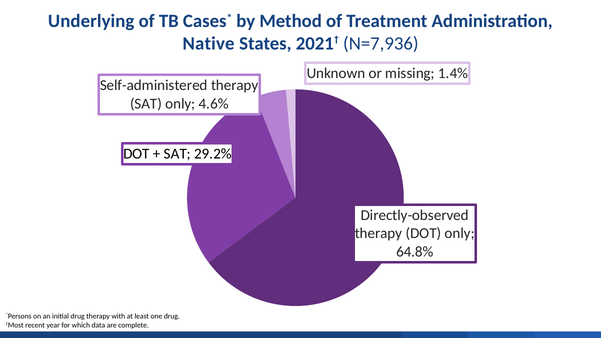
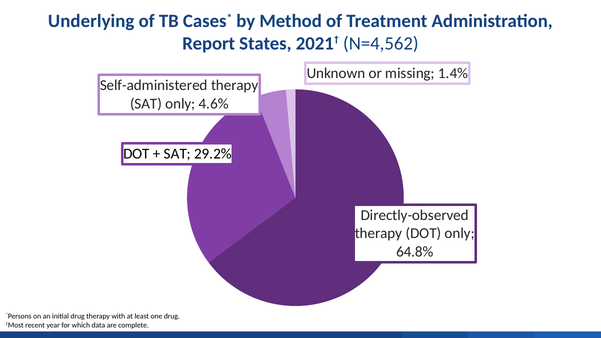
Native: Native -> Report
N=7,936: N=7,936 -> N=4,562
